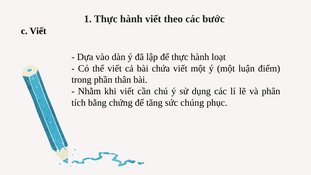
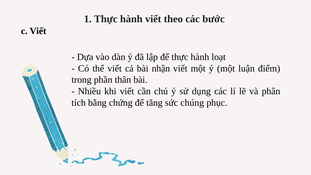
chứa: chứa -> nhận
Nhằm: Nhằm -> Nhiều
